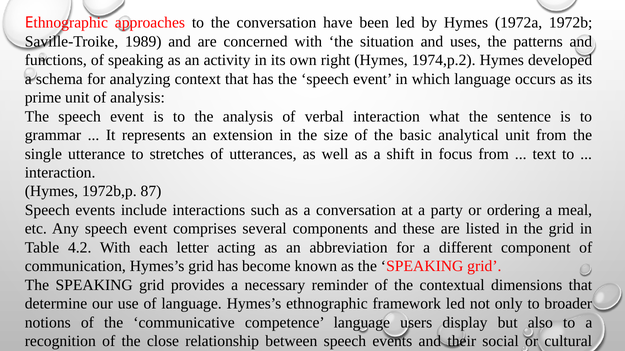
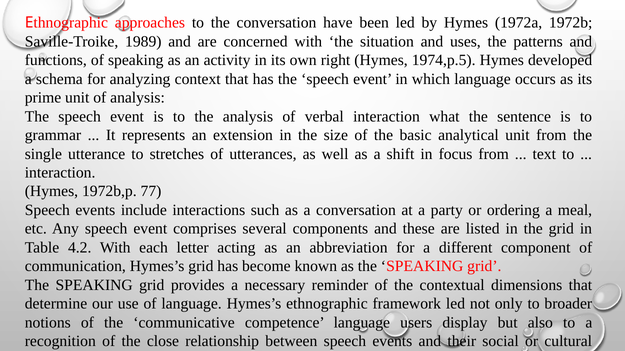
1974,p.2: 1974,p.2 -> 1974,p.5
87: 87 -> 77
